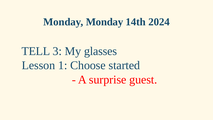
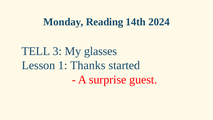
Monday Monday: Monday -> Reading
Choose: Choose -> Thanks
